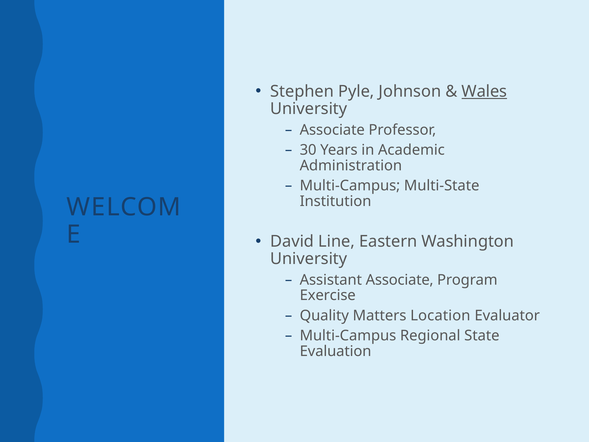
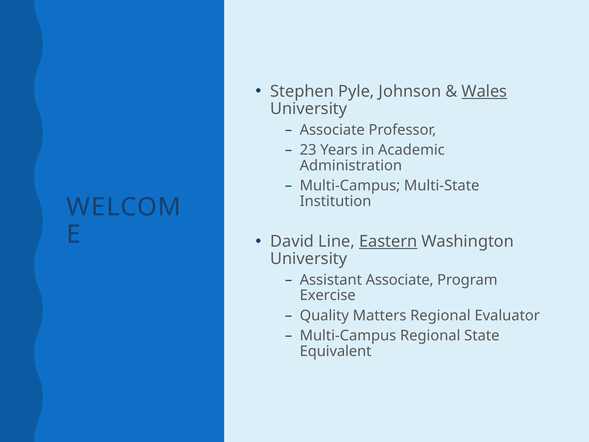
30: 30 -> 23
Eastern underline: none -> present
Matters Location: Location -> Regional
Evaluation: Evaluation -> Equivalent
